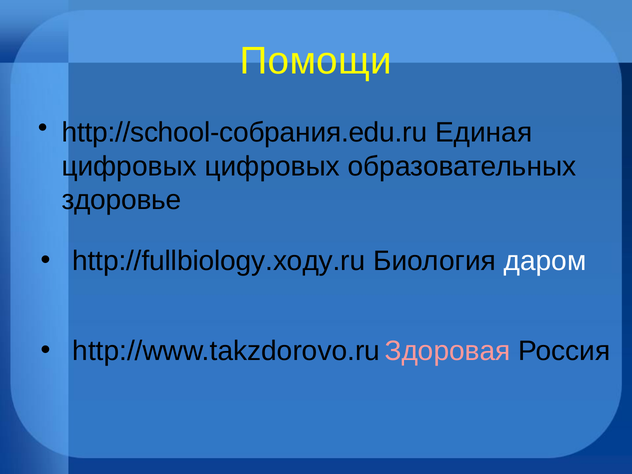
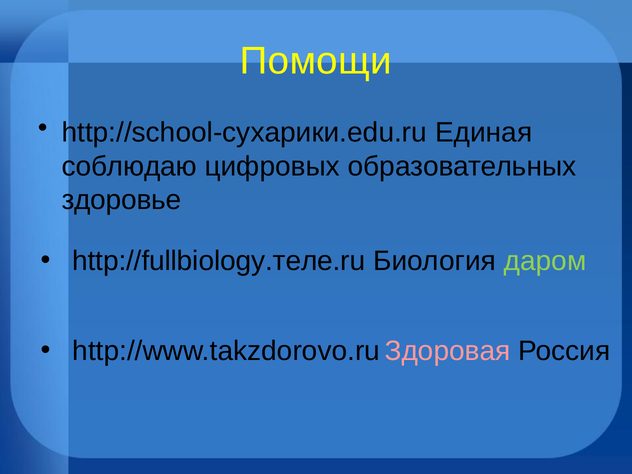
http://school-собрания.edu.ru: http://school-собрания.edu.ru -> http://school-сухарики.edu.ru
цифровых at (129, 166): цифровых -> соблюдаю
http://fullbiology.ходу.ru: http://fullbiology.ходу.ru -> http://fullbiology.теле.ru
даром colour: white -> light green
